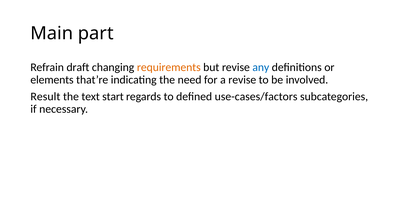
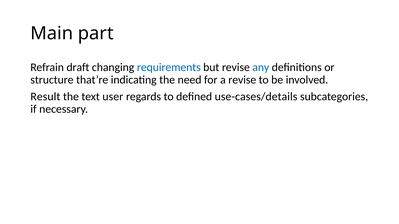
requirements colour: orange -> blue
elements: elements -> structure
start: start -> user
use-cases/factors: use-cases/factors -> use-cases/details
